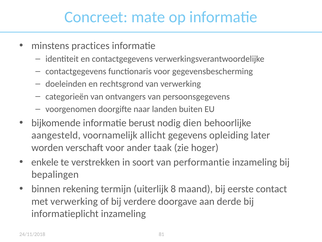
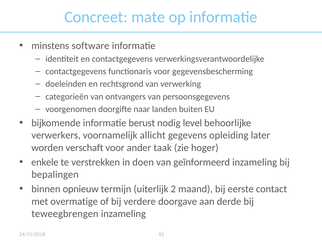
practices: practices -> software
dien: dien -> level
aangesteld: aangesteld -> verwerkers
soort: soort -> doen
performantie: performantie -> geïnformeerd
rekening: rekening -> opnieuw
8: 8 -> 2
met verwerking: verwerking -> overmatige
informatieplicht: informatieplicht -> teweegbrengen
